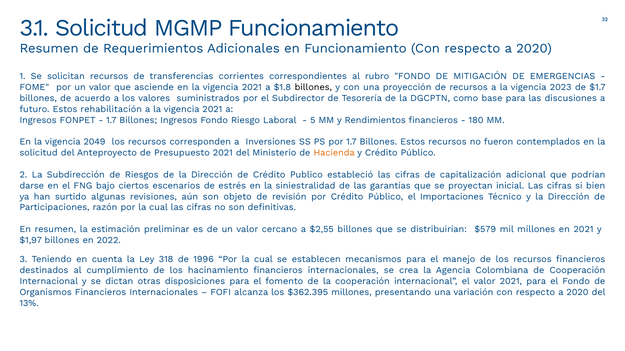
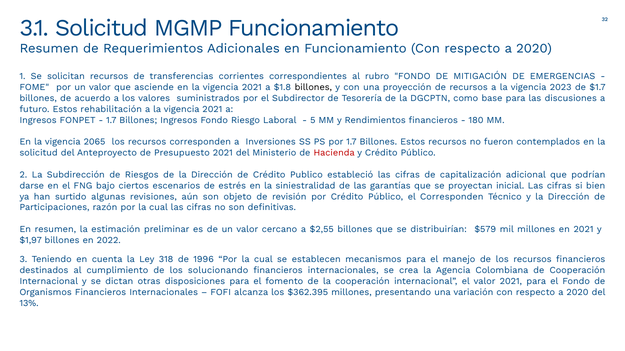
2049: 2049 -> 2065
Hacienda colour: orange -> red
el Importaciones: Importaciones -> Corresponden
hacinamiento: hacinamiento -> solucionando
